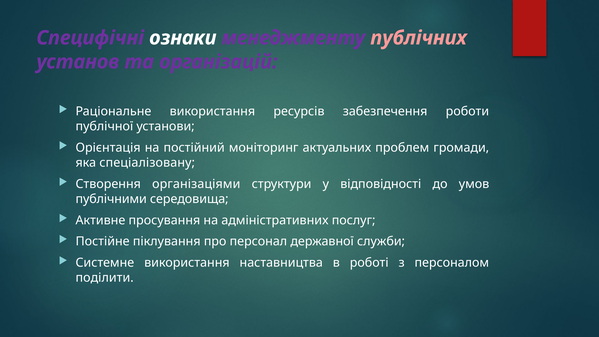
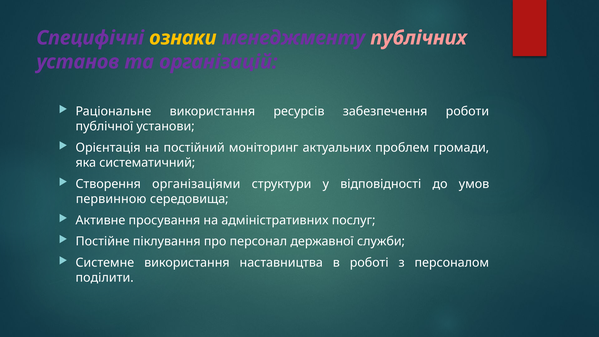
ознаки colour: white -> yellow
спеціалізовану: спеціалізовану -> систематичний
публічними: публічними -> первинною
